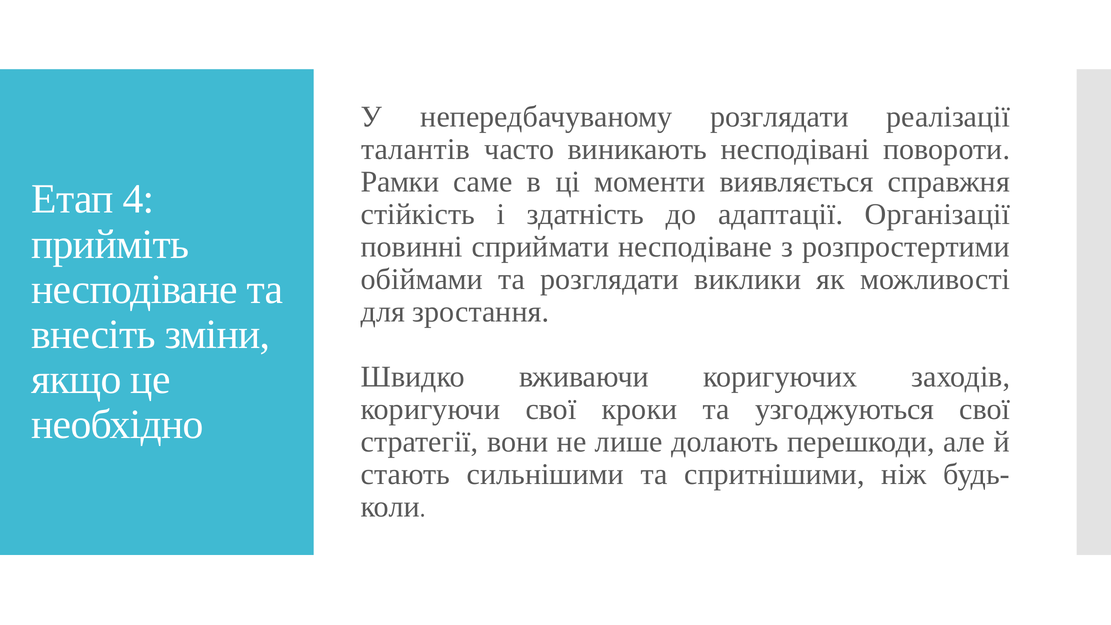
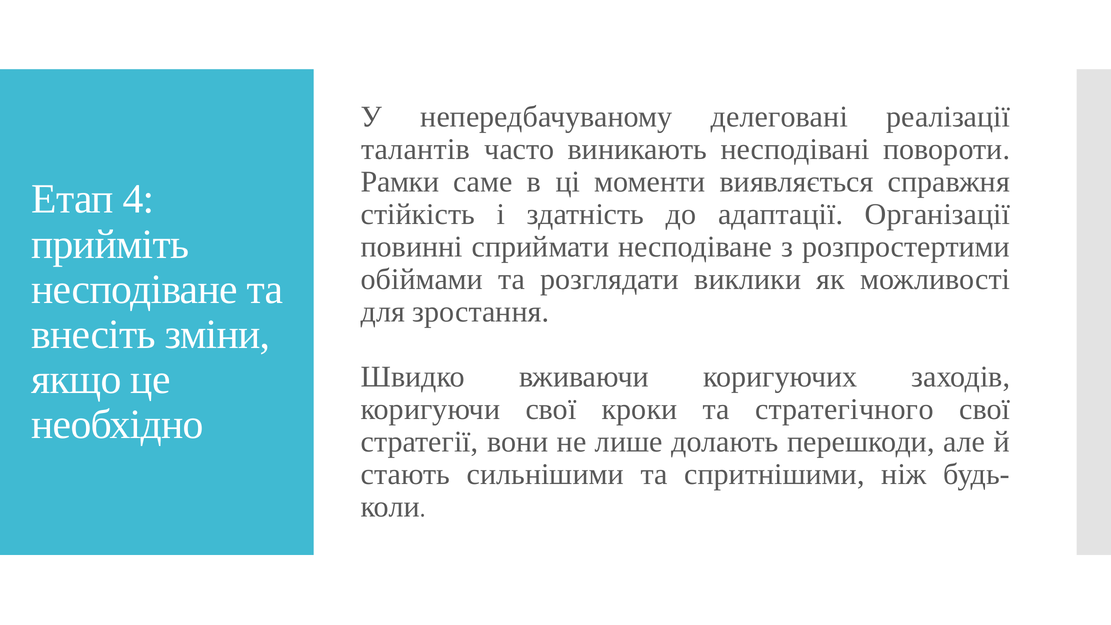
непередбачуваному розглядати: розглядати -> делеговані
узгоджуються: узгоджуються -> стратегічного
